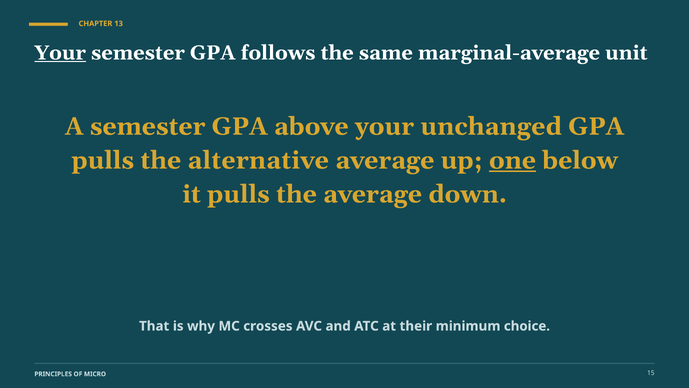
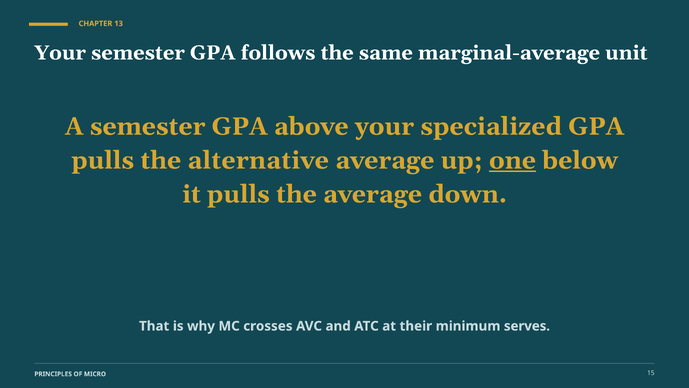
Your at (60, 53) underline: present -> none
unchanged: unchanged -> specialized
choice: choice -> serves
